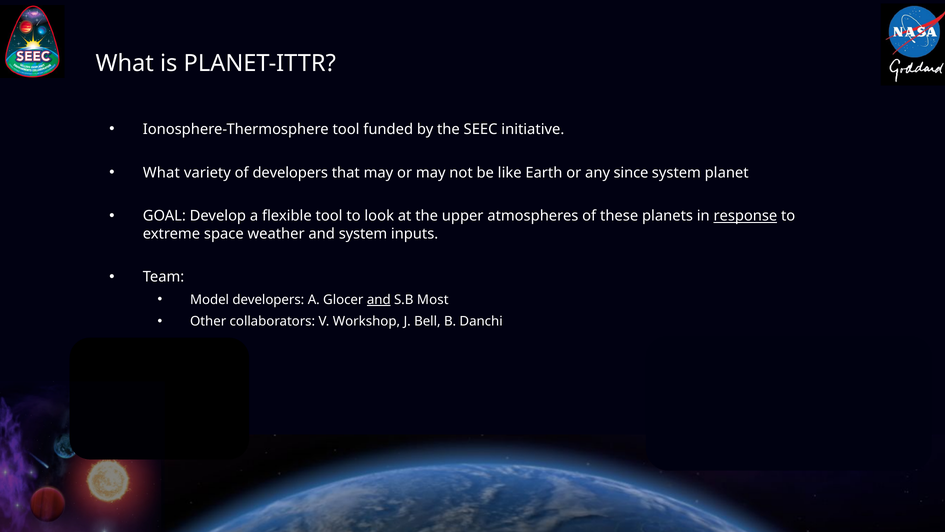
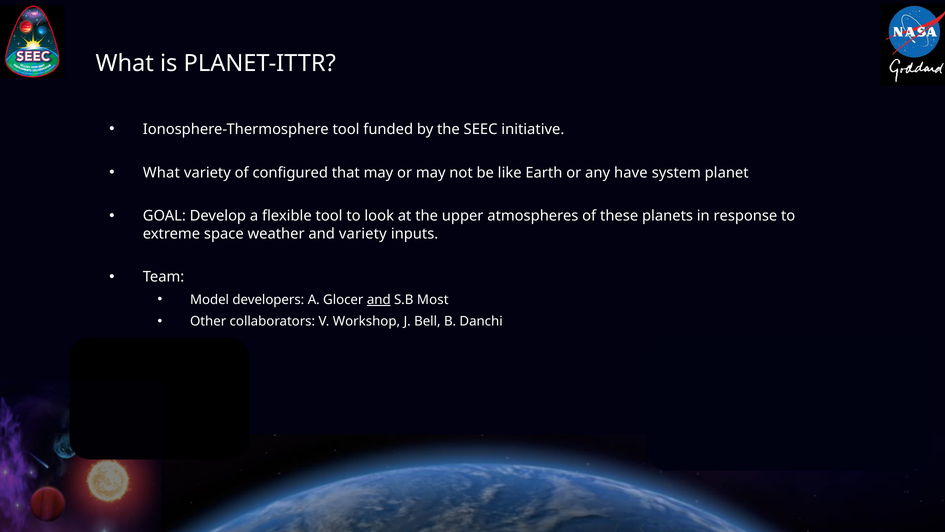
of developers: developers -> configured
since: since -> have
response underline: present -> none
and system: system -> variety
